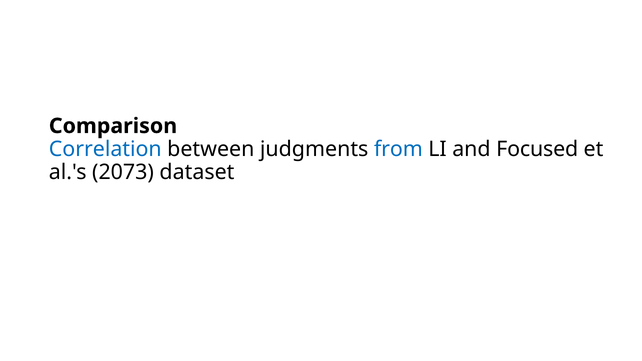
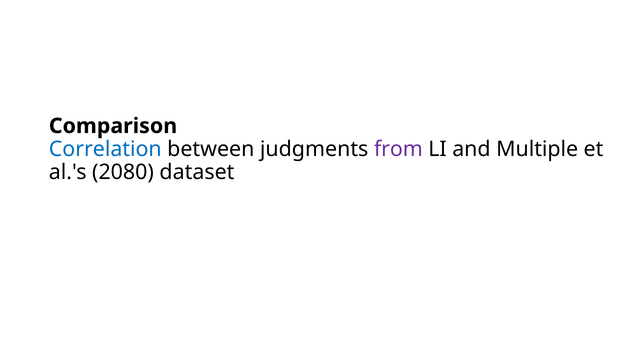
from colour: blue -> purple
Focused: Focused -> Multiple
2073: 2073 -> 2080
